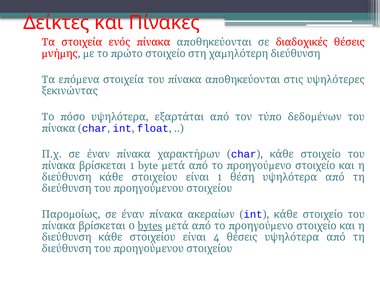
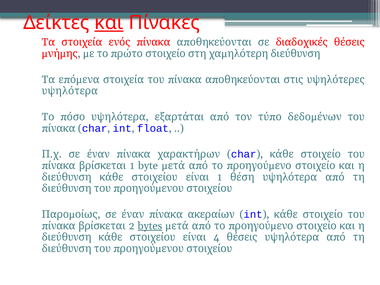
και at (109, 23) underline: none -> present
ξεκινώντας at (70, 91): ξεκινώντας -> υψηλότερα
0: 0 -> 2
